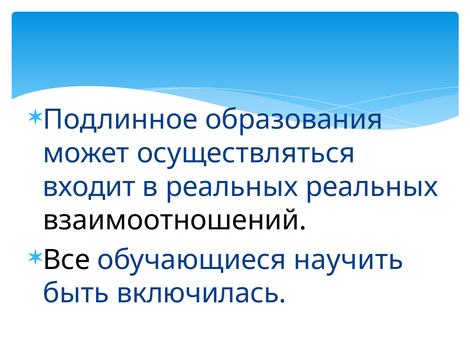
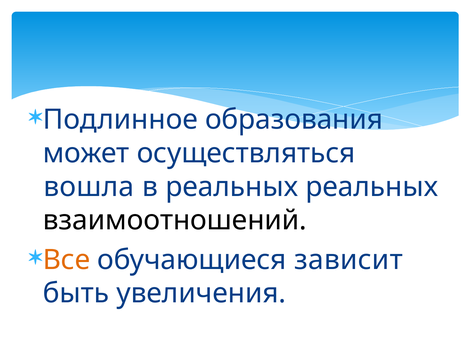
входит: входит -> вошла
Все colour: black -> orange
научить: научить -> зависит
включилась: включилась -> увеличения
